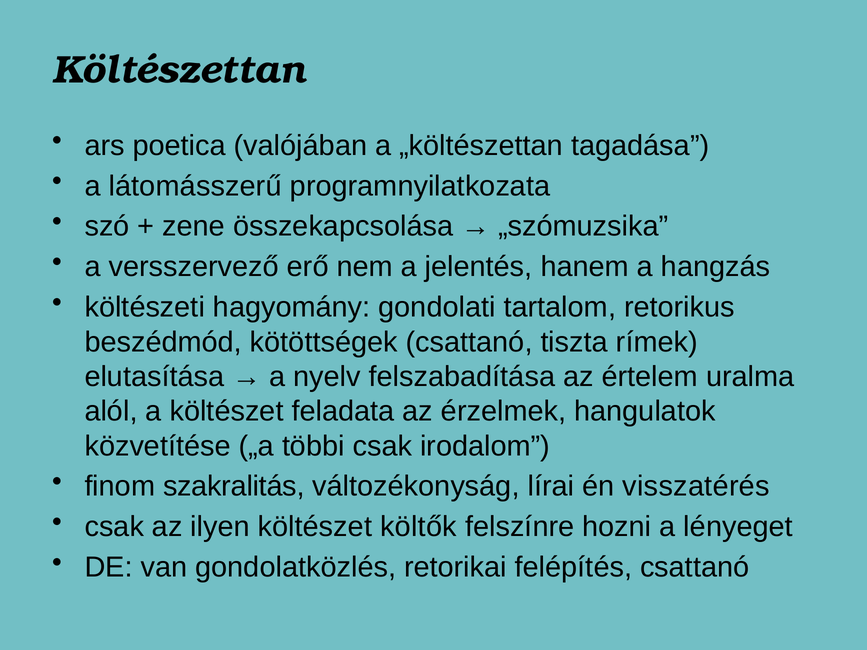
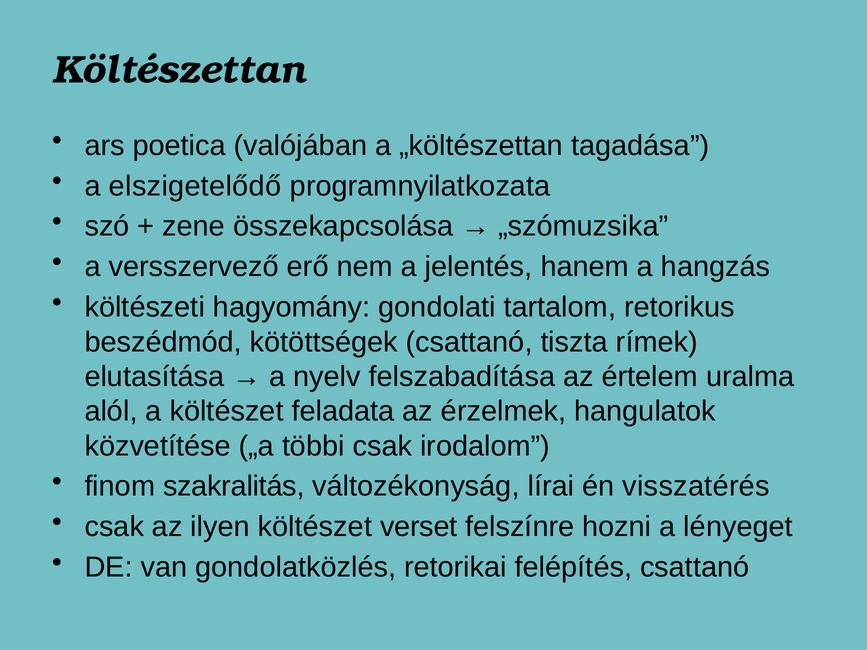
látomásszerű: látomásszerű -> elszigetelődő
költők: költők -> verset
